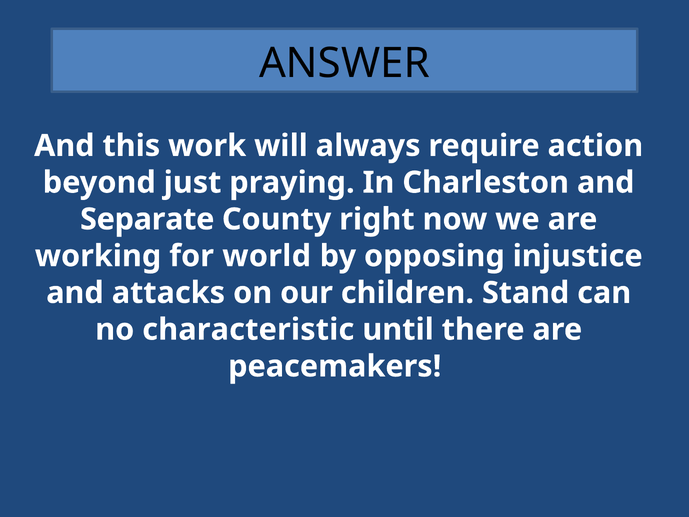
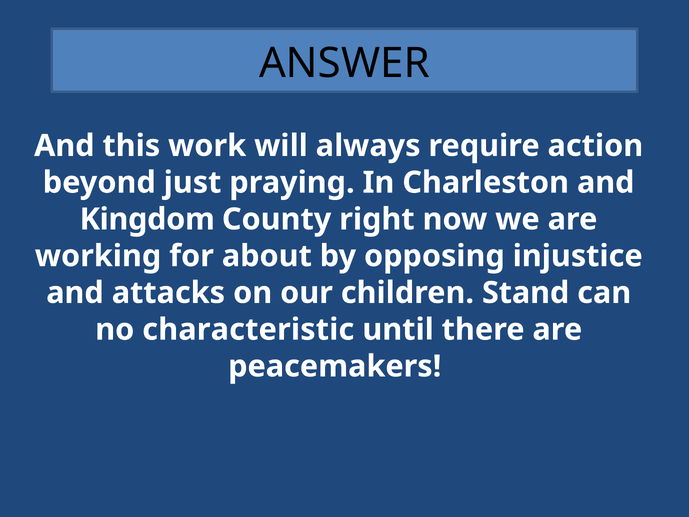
Separate: Separate -> Kingdom
world: world -> about
